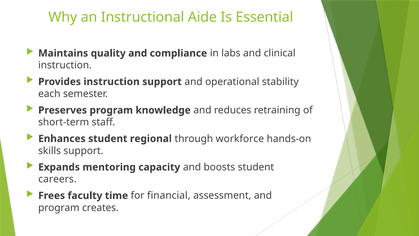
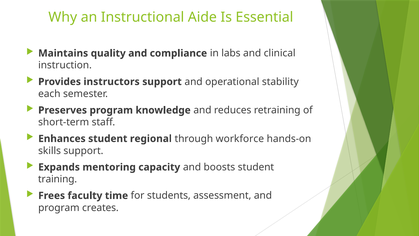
Provides instruction: instruction -> instructors
careers: careers -> training
financial: financial -> students
